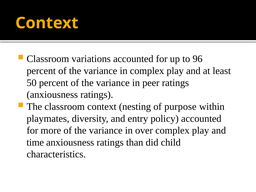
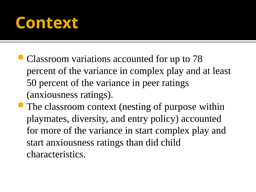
96: 96 -> 78
in over: over -> start
time at (35, 142): time -> start
